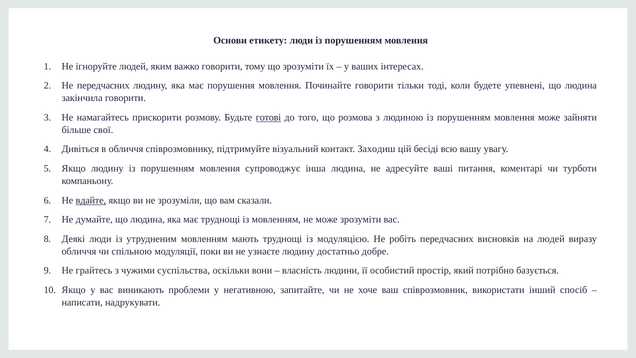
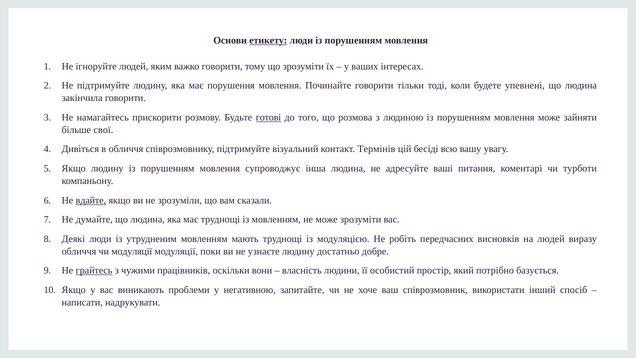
етикету underline: none -> present
Не передчасних: передчасних -> підтримуйте
Заходиш: Заходиш -> Термінів
чи спільною: спільною -> модуляції
грайтесь underline: none -> present
суспільства: суспільства -> працівників
